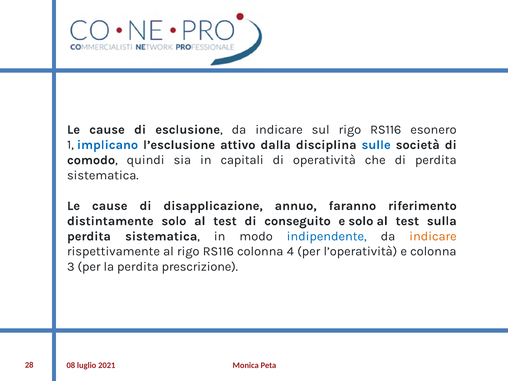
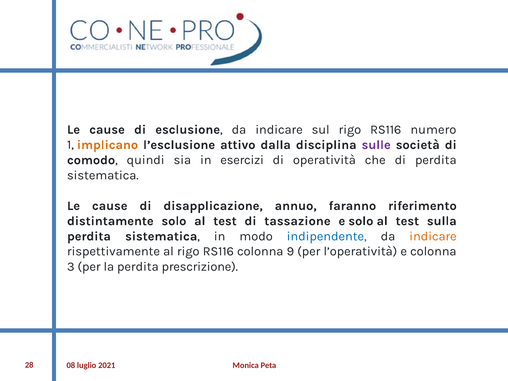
esonero: esonero -> numero
implicano colour: blue -> orange
sulle colour: blue -> purple
capitali: capitali -> esercizi
conseguito: conseguito -> tassazione
4: 4 -> 9
